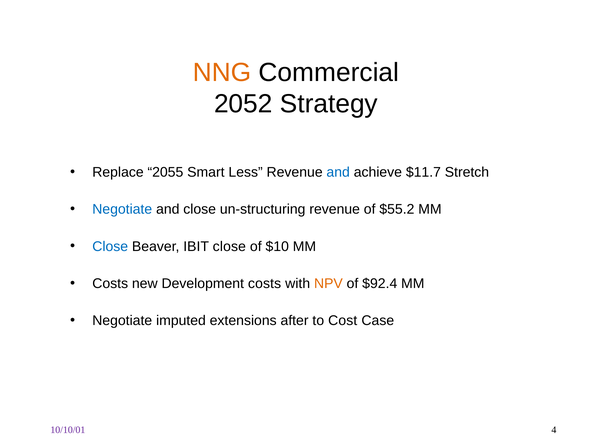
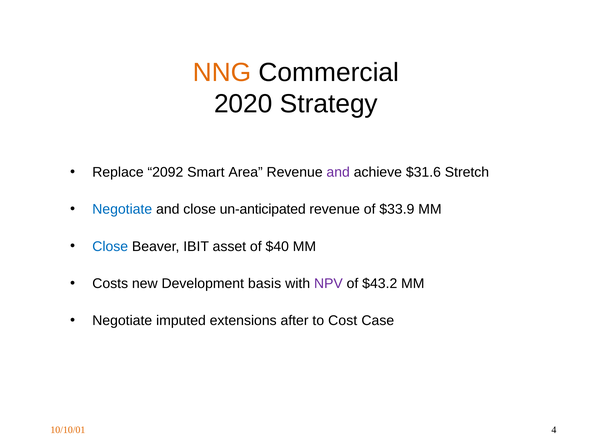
2052: 2052 -> 2020
2055: 2055 -> 2092
Less: Less -> Area
and at (338, 172) colour: blue -> purple
$11.7: $11.7 -> $31.6
un-structuring: un-structuring -> un-anticipated
$55.2: $55.2 -> $33.9
IBIT close: close -> asset
$10: $10 -> $40
Development costs: costs -> basis
NPV colour: orange -> purple
$92.4: $92.4 -> $43.2
10/10/01 colour: purple -> orange
